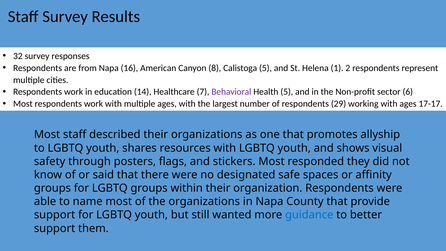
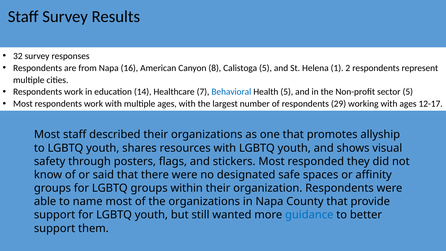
Behavioral colour: purple -> blue
sector 6: 6 -> 5
17-17: 17-17 -> 12-17
